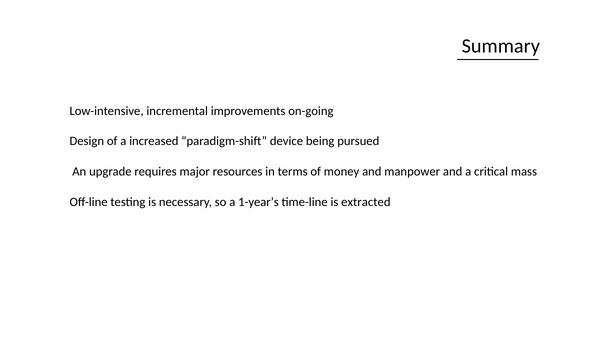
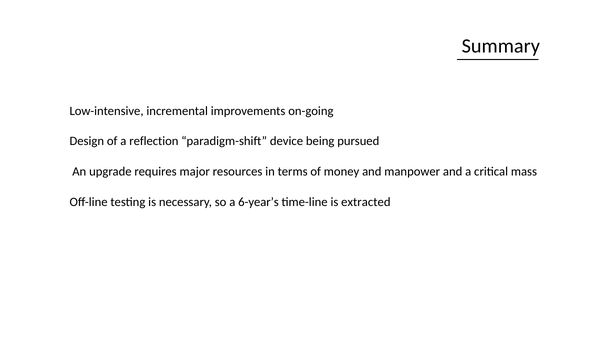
increased: increased -> reflection
1-year’s: 1-year’s -> 6-year’s
